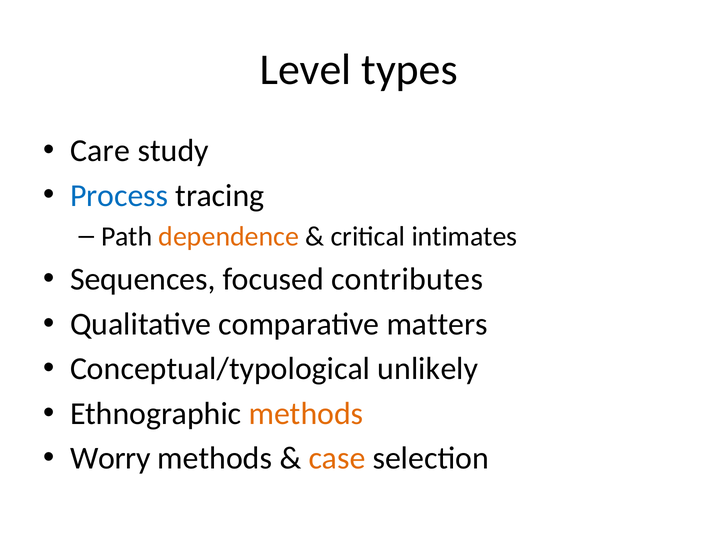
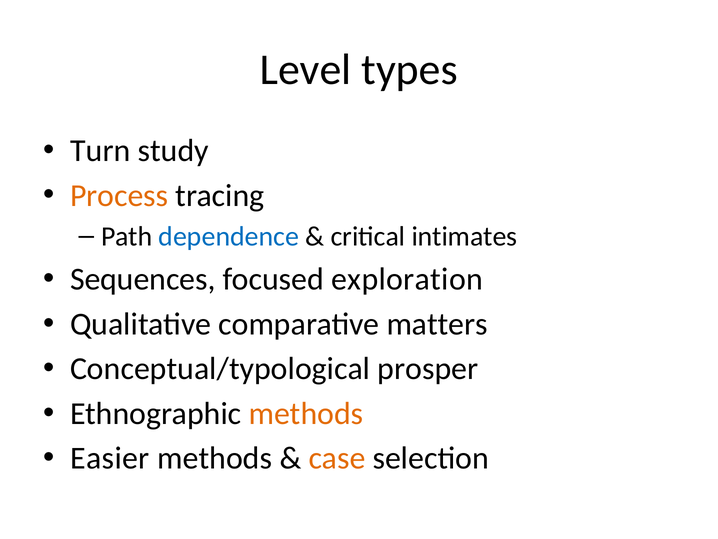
Care: Care -> Turn
Process colour: blue -> orange
dependence colour: orange -> blue
contributes: contributes -> exploration
unlikely: unlikely -> prosper
Worry: Worry -> Easier
